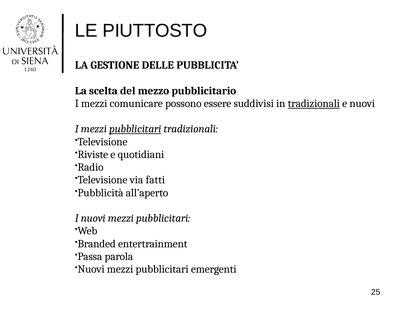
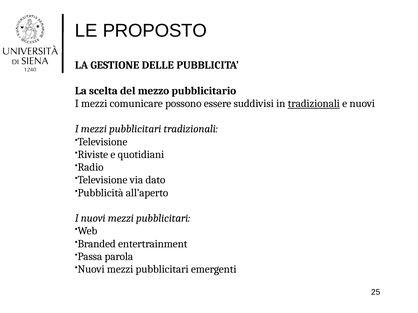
PIUTTOSTO: PIUTTOSTO -> PROPOSTO
pubblicitari at (135, 129) underline: present -> none
fatti: fatti -> dato
